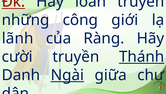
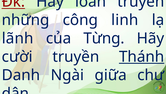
giới: giới -> linh
Ràng: Ràng -> Từng
Ngài underline: present -> none
